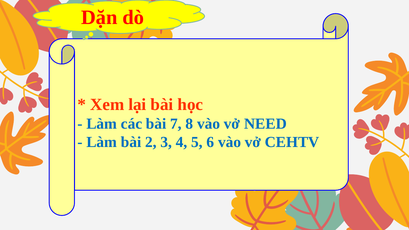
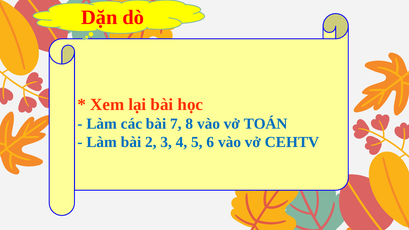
vở NEED: NEED -> TOÁN
